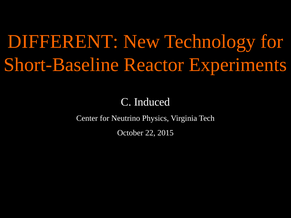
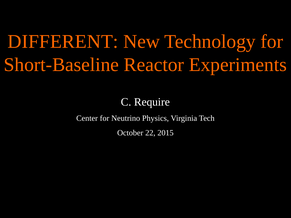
Induced: Induced -> Require
